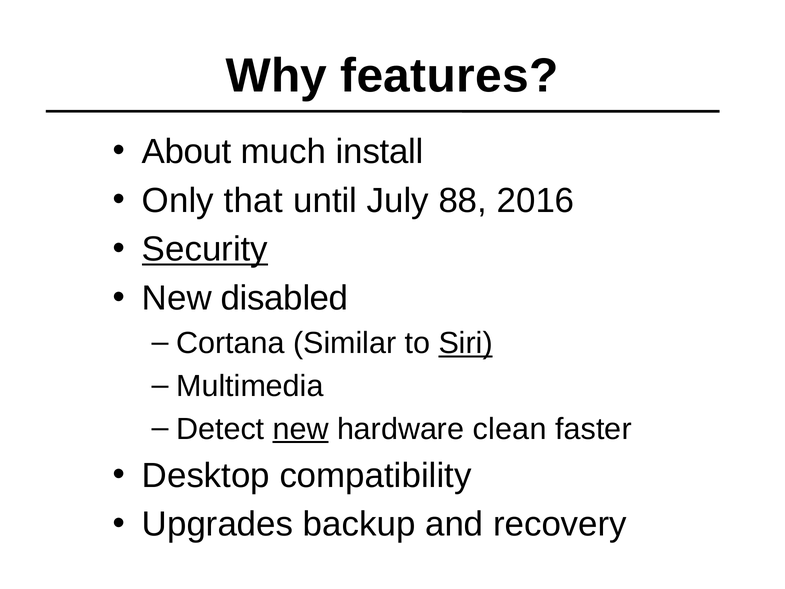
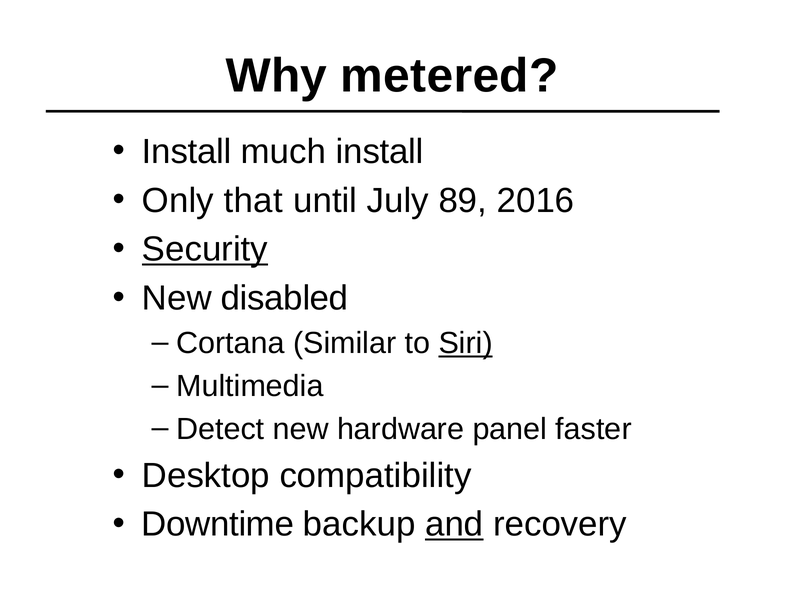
features: features -> metered
About at (187, 152): About -> Install
88: 88 -> 89
new at (301, 429) underline: present -> none
clean: clean -> panel
Upgrades: Upgrades -> Downtime
and underline: none -> present
